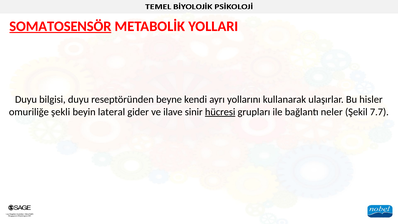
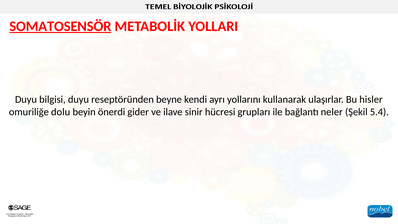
şekli: şekli -> dolu
lateral: lateral -> önerdi
hücresi underline: present -> none
7.7: 7.7 -> 5.4
